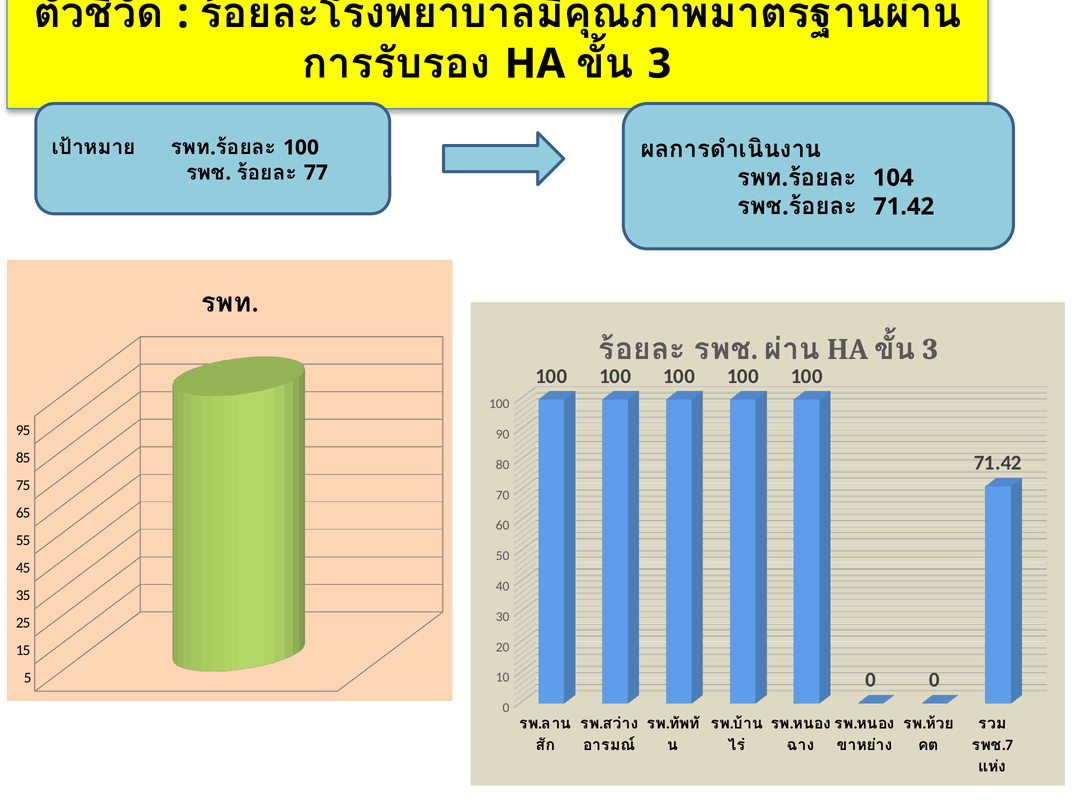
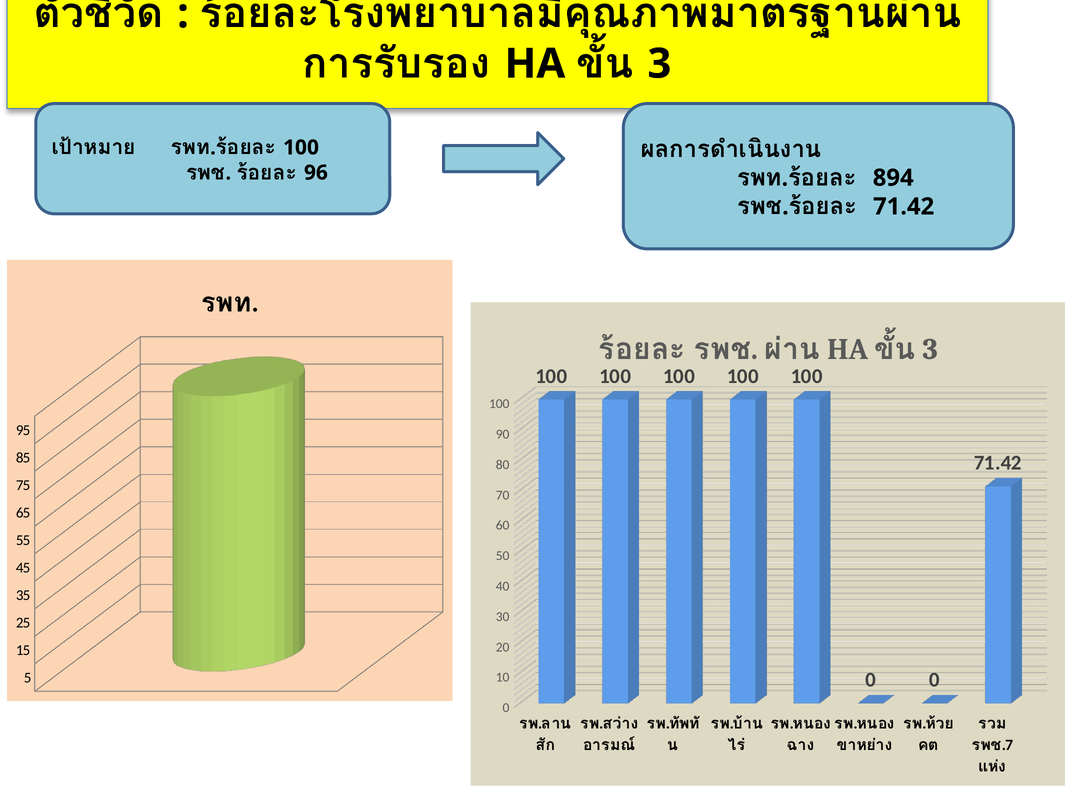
77: 77 -> 96
104: 104 -> 894
